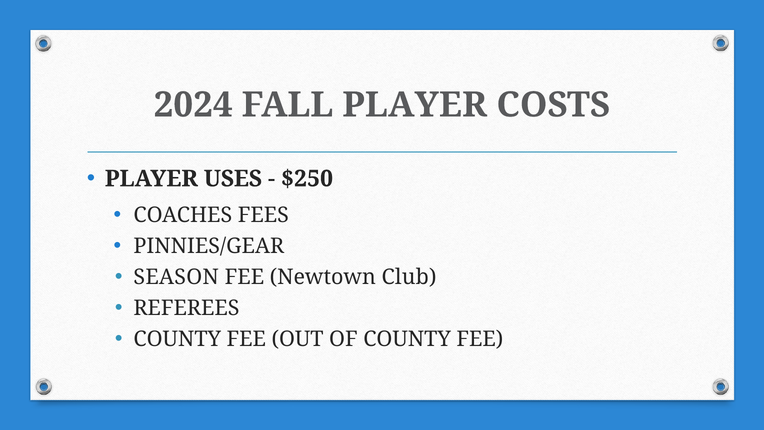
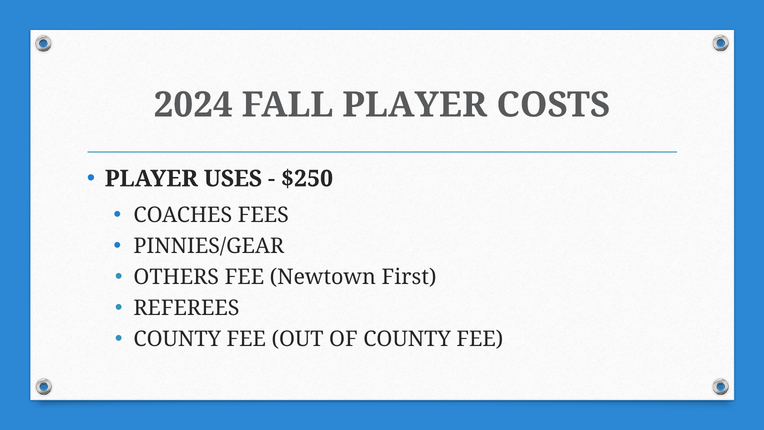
SEASON: SEASON -> OTHERS
Club: Club -> First
